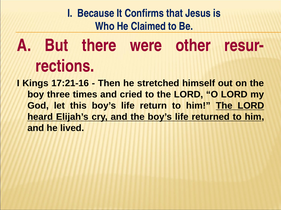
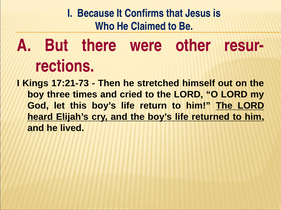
17:21-16: 17:21-16 -> 17:21-73
